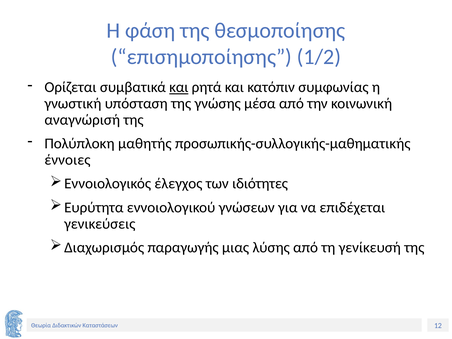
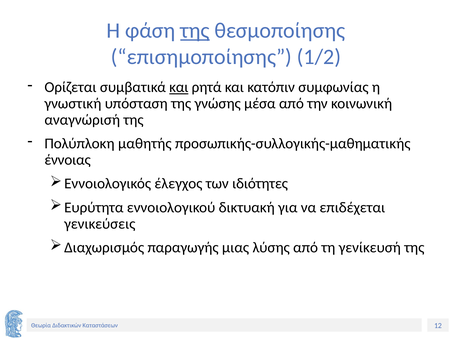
της at (195, 31) underline: none -> present
έννοιες: έννοιες -> έννοιας
γνώσεων: γνώσεων -> δικτυακή
